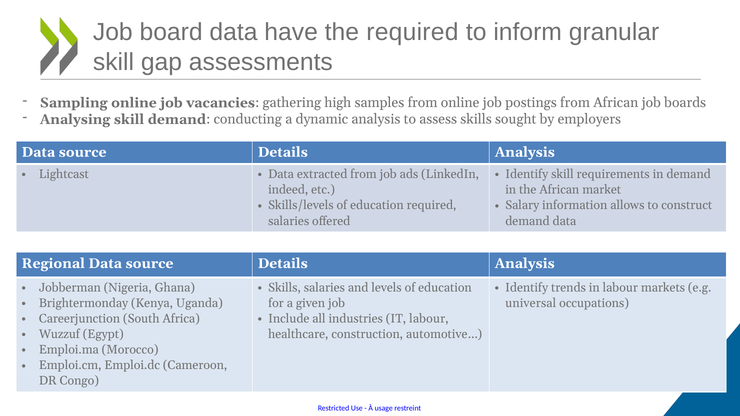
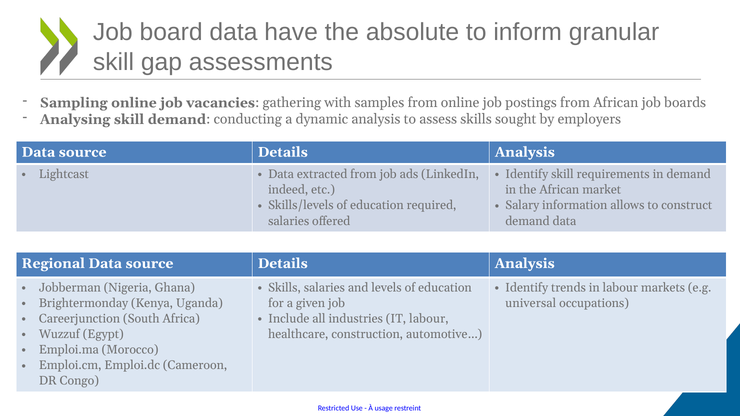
the required: required -> absolute
high: high -> with
